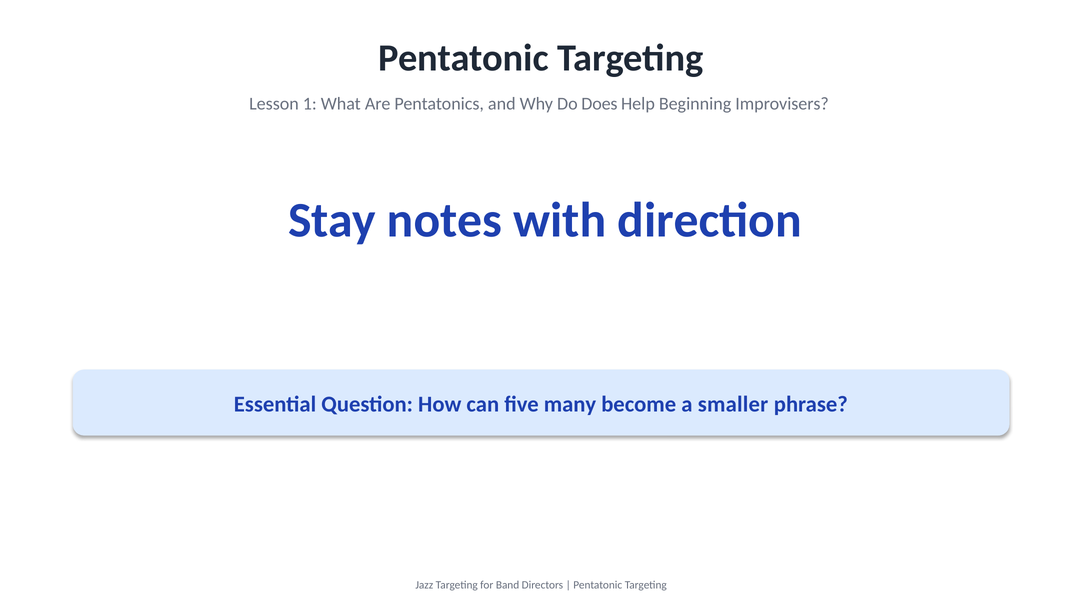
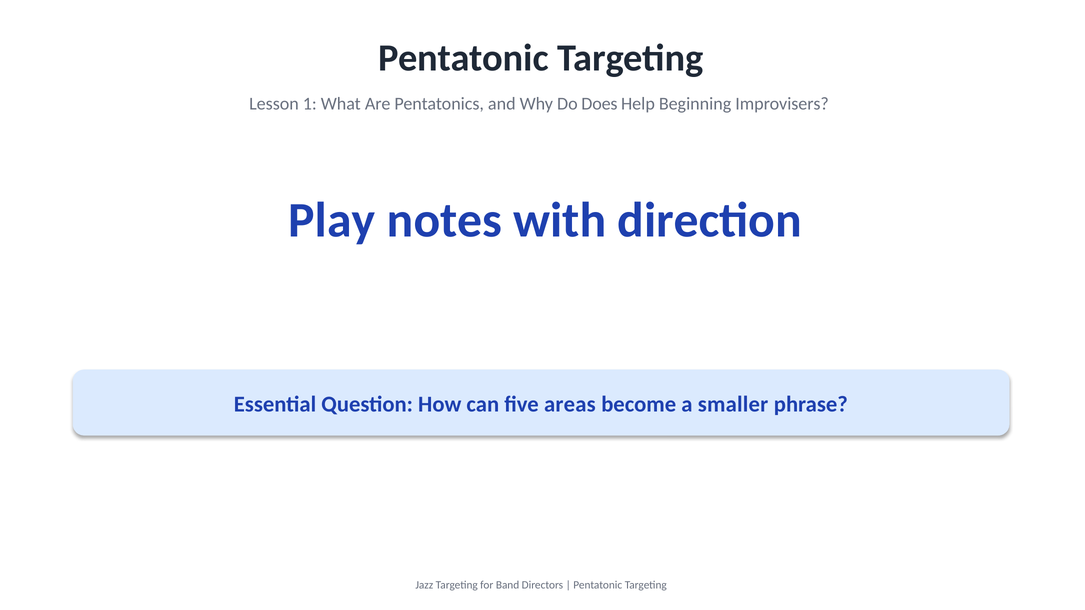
Stay: Stay -> Play
many: many -> areas
